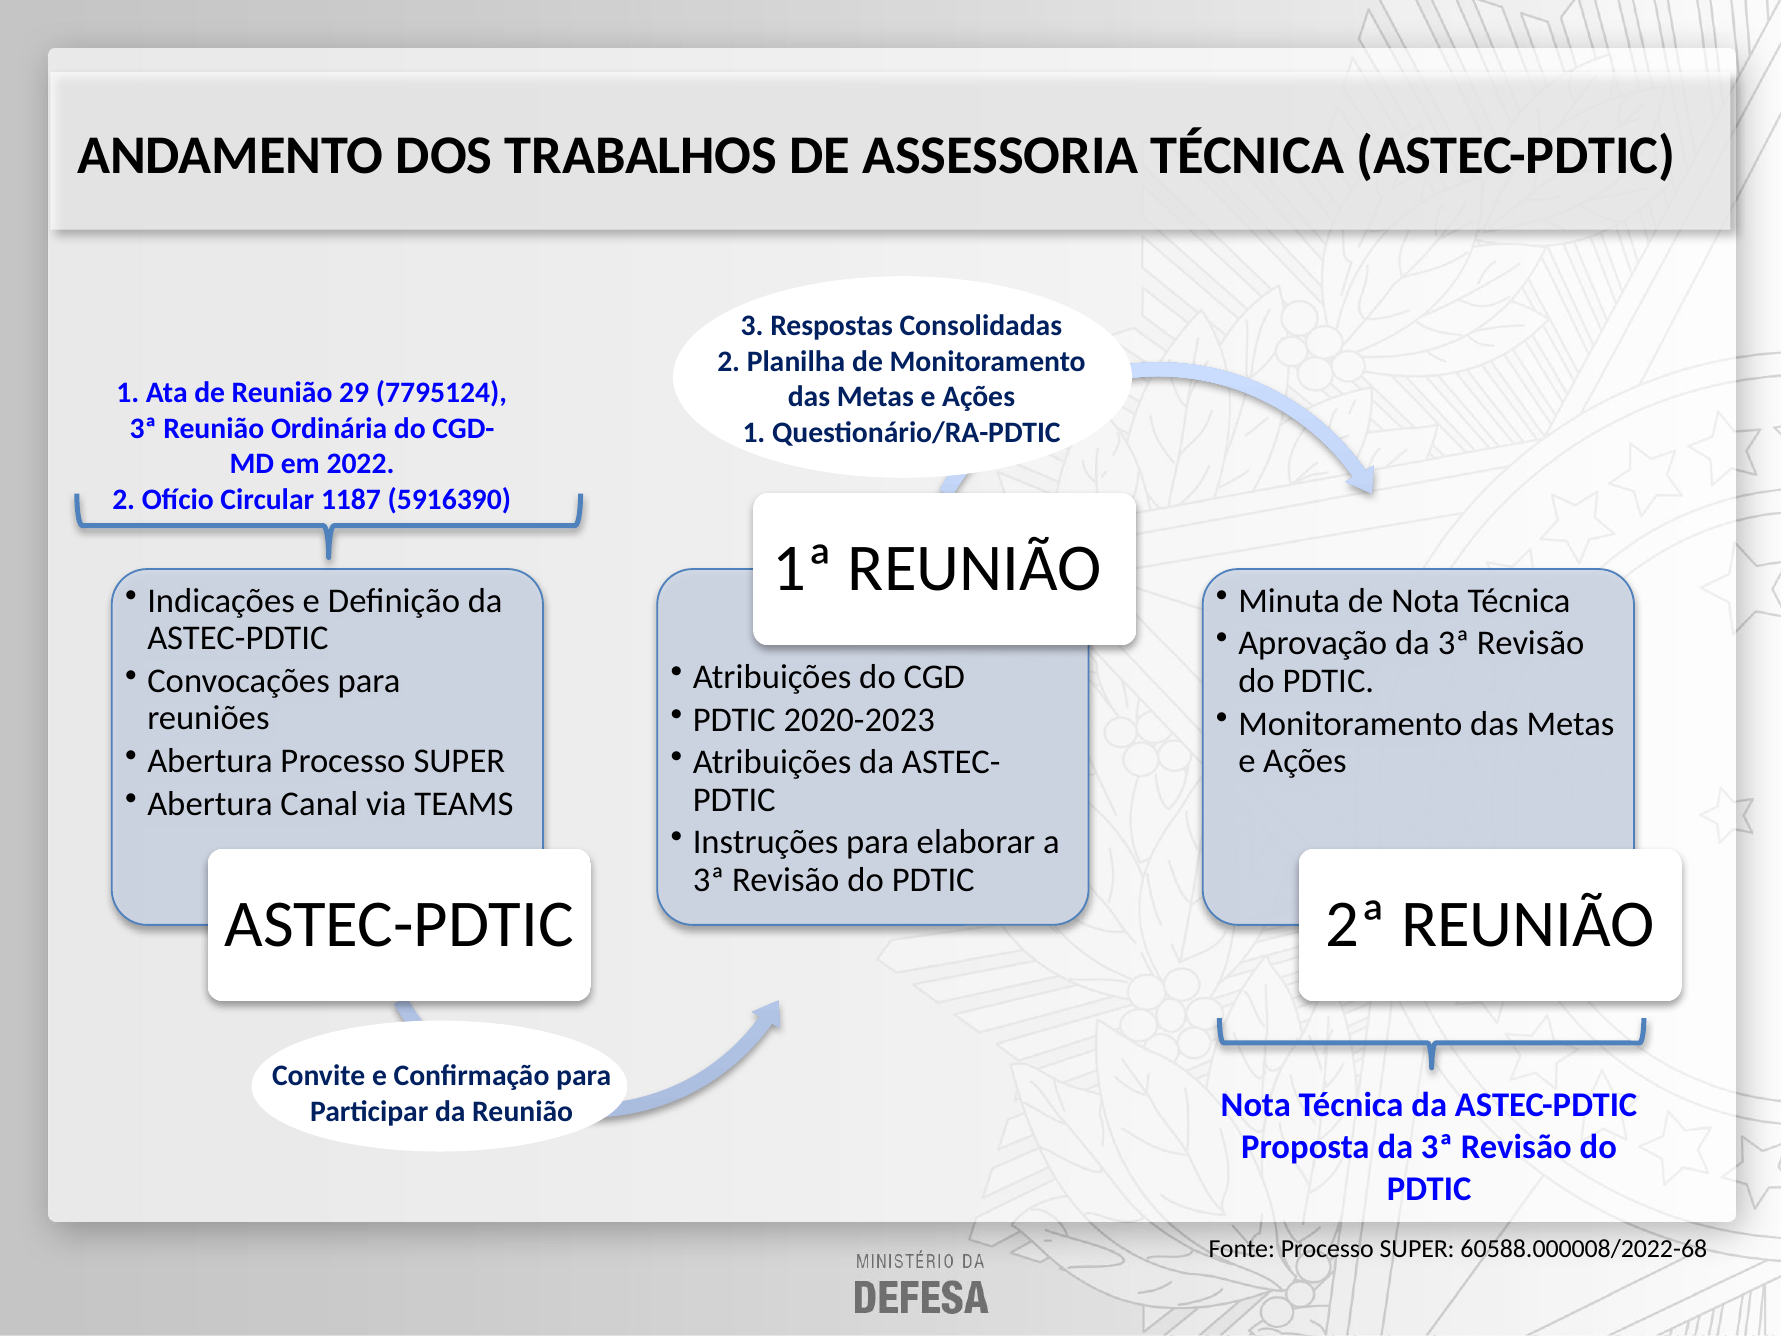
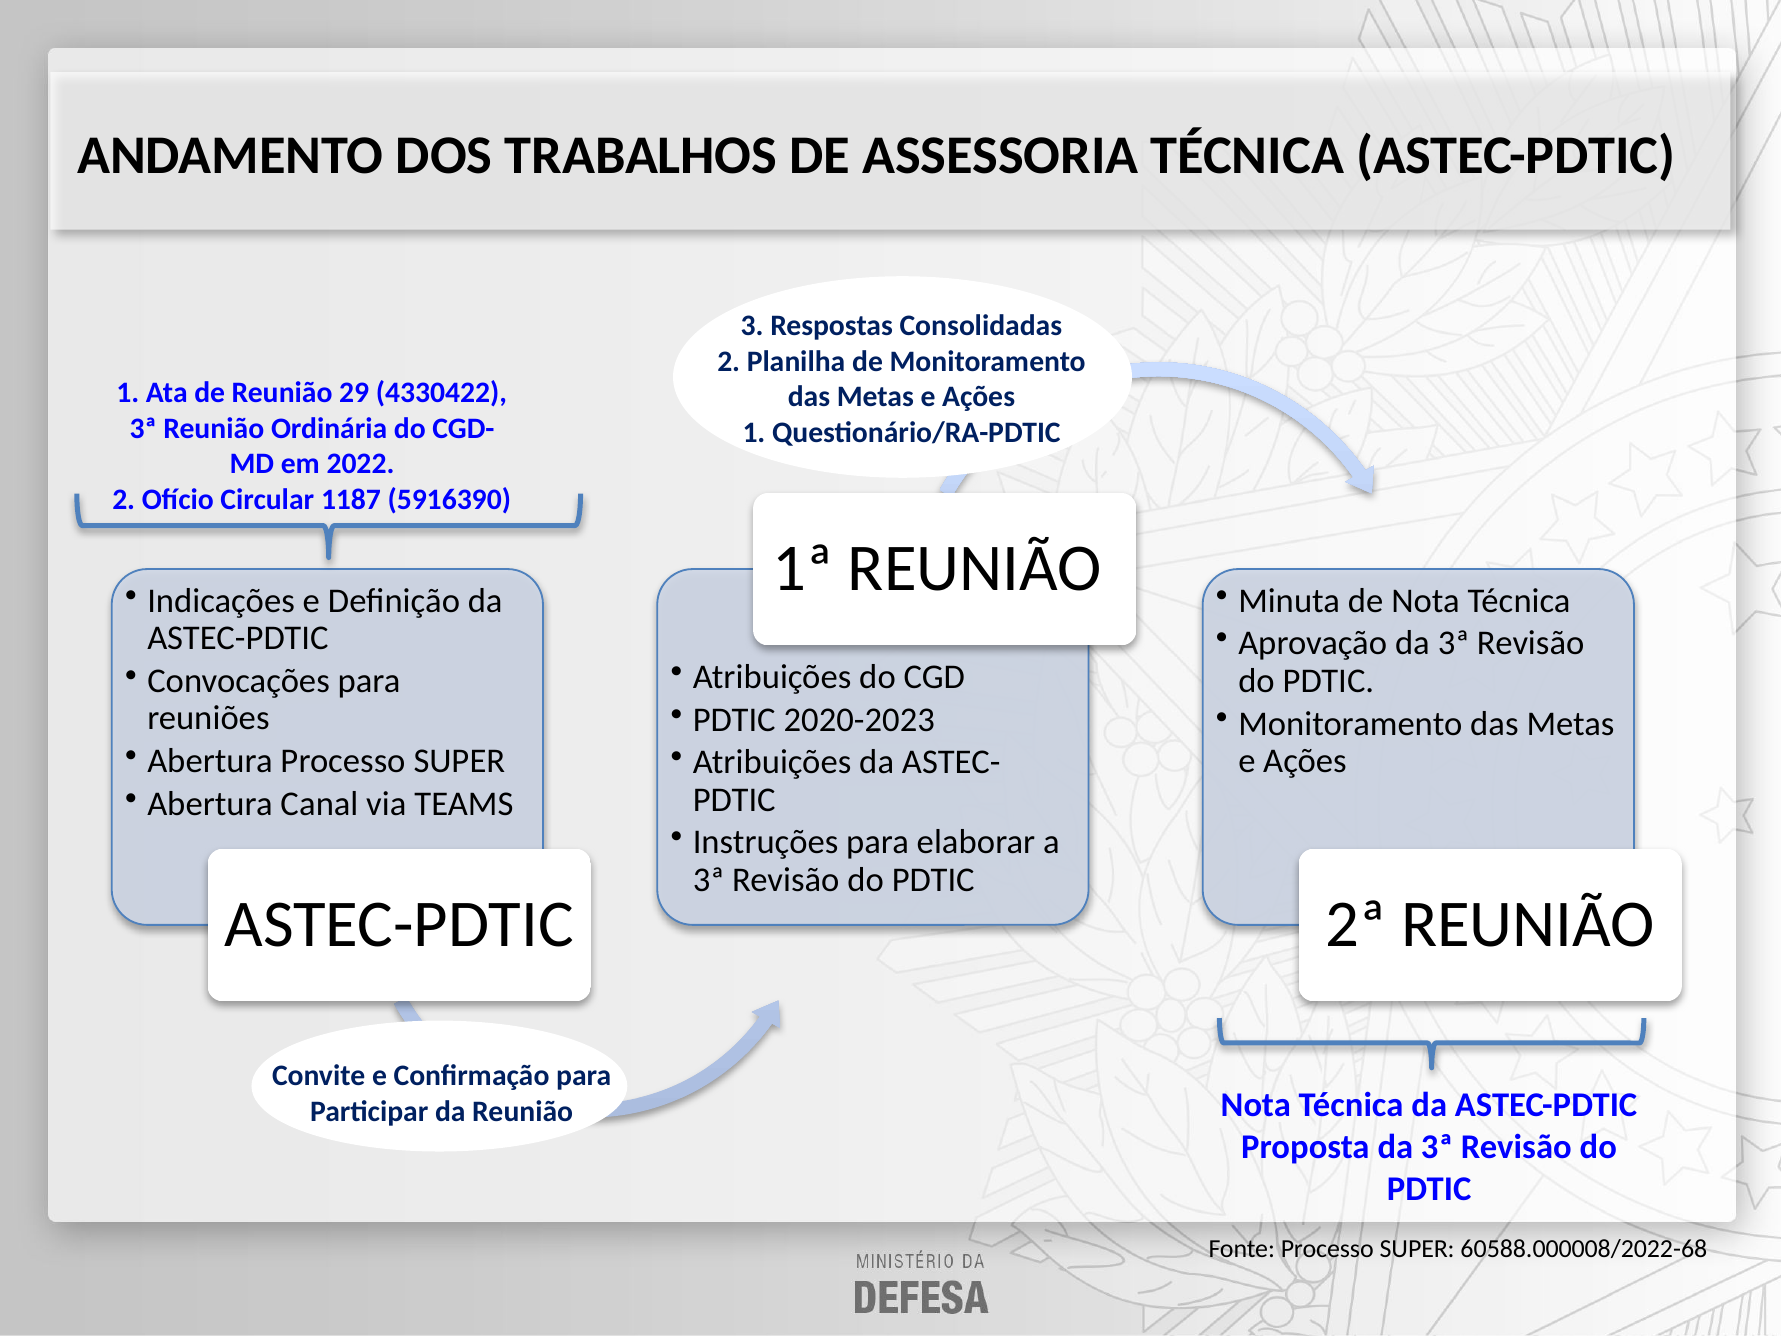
7795124: 7795124 -> 4330422
